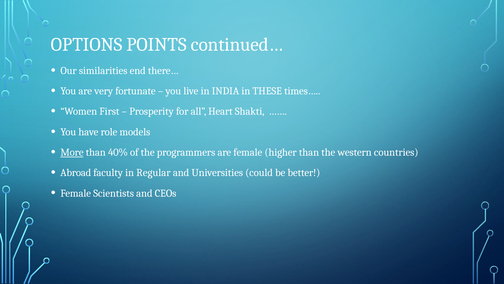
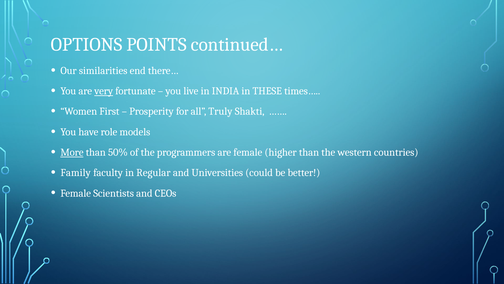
very underline: none -> present
Heart: Heart -> Truly
40%: 40% -> 50%
Abroad: Abroad -> Family
